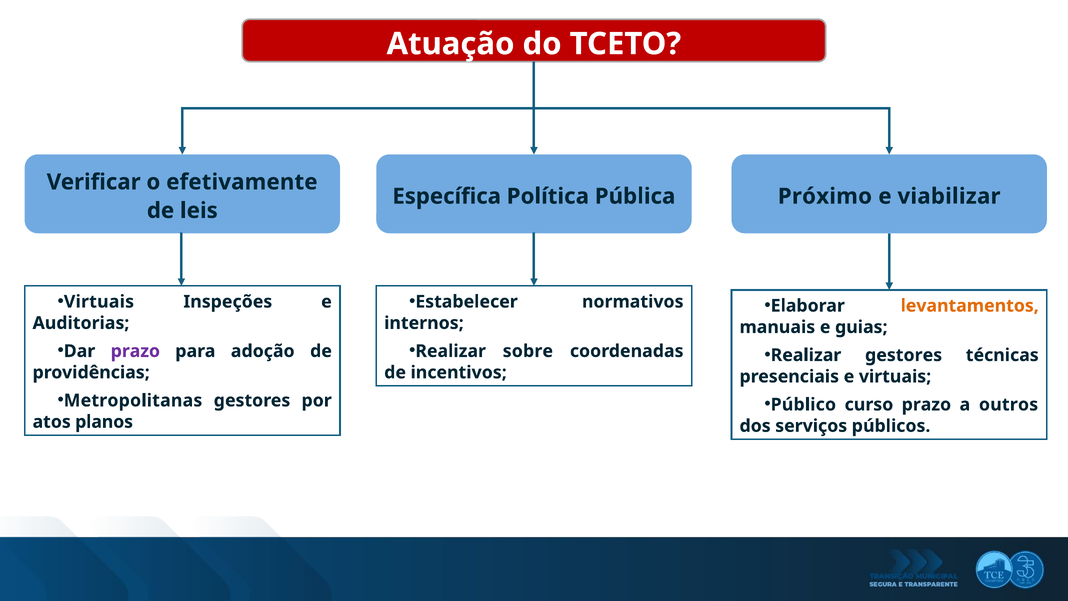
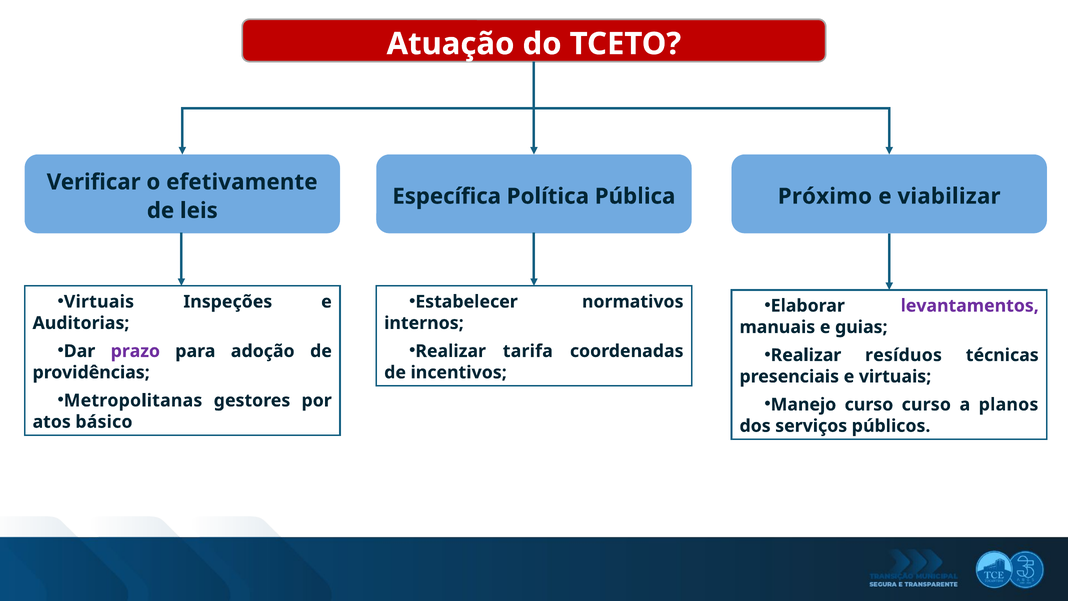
levantamentos colour: orange -> purple
sobre: sobre -> tarifa
Realizar gestores: gestores -> resíduos
Público: Público -> Manejo
curso prazo: prazo -> curso
outros: outros -> planos
planos: planos -> básico
